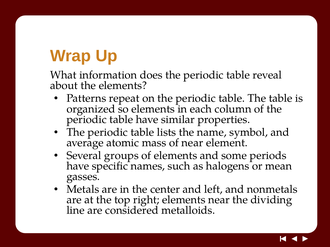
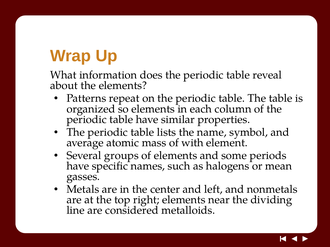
of near: near -> with
